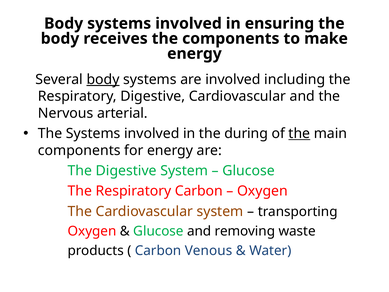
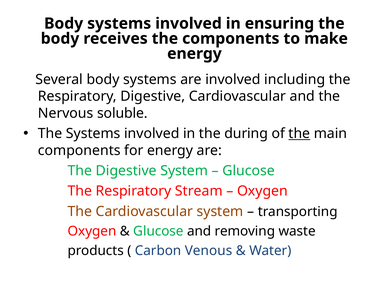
body at (103, 79) underline: present -> none
arterial: arterial -> soluble
Respiratory Carbon: Carbon -> Stream
